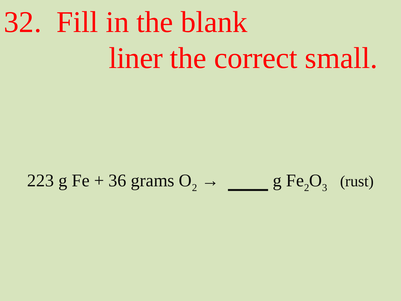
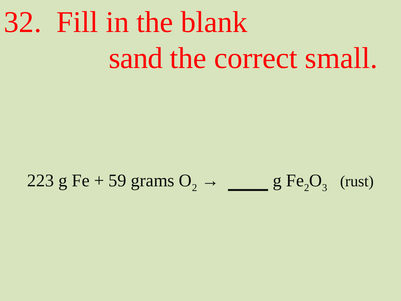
liner: liner -> sand
36: 36 -> 59
